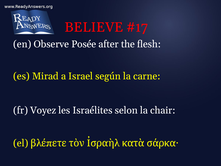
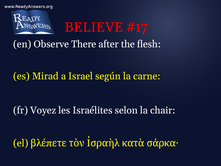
Posée: Posée -> There
